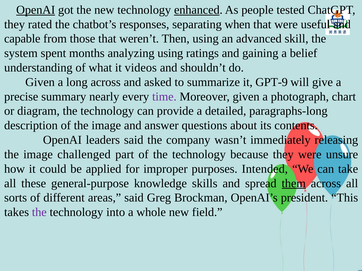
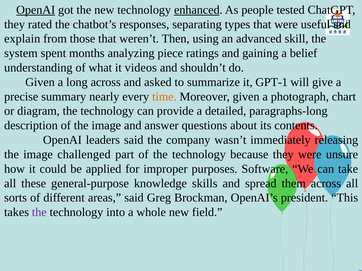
when: when -> types
capable: capable -> explain
analyzing using: using -> piece
GPT-9: GPT-9 -> GPT-1
time colour: purple -> orange
Intended: Intended -> Software
them underline: present -> none
